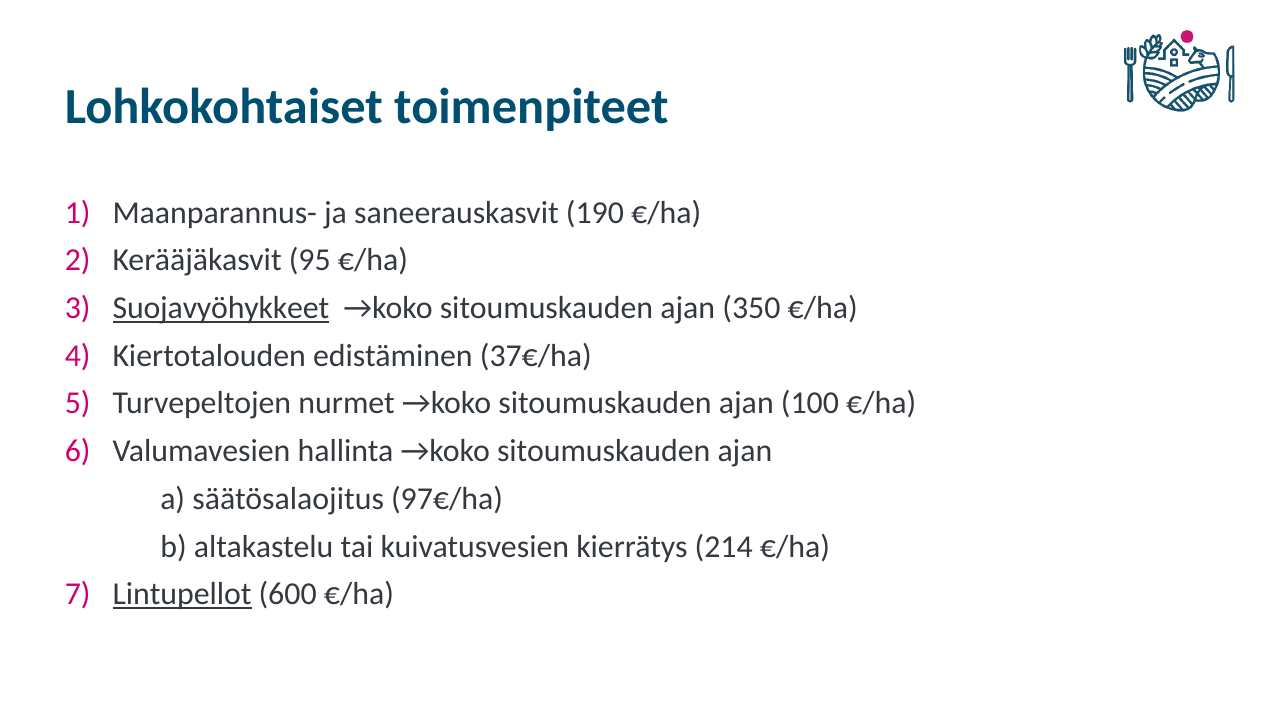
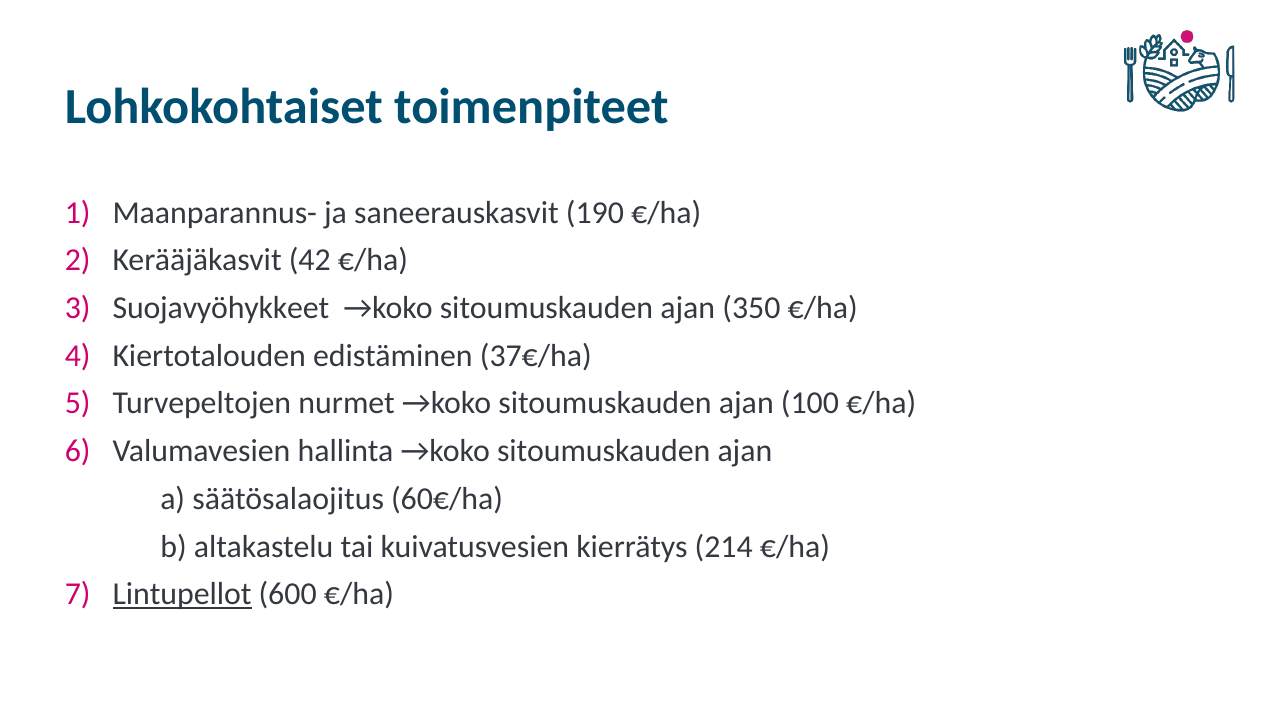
95: 95 -> 42
Suojavyöhykkeet underline: present -> none
97€/ha: 97€/ha -> 60€/ha
